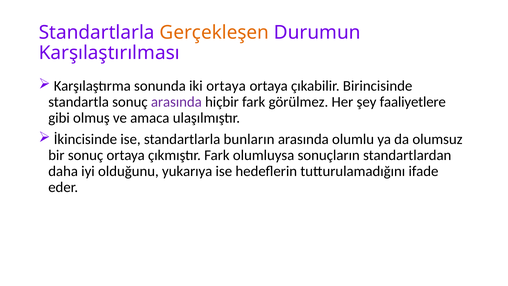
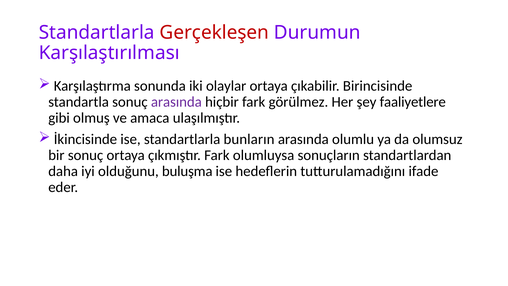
Gerçekleşen colour: orange -> red
iki ortaya: ortaya -> olaylar
yukarıya: yukarıya -> buluşma
